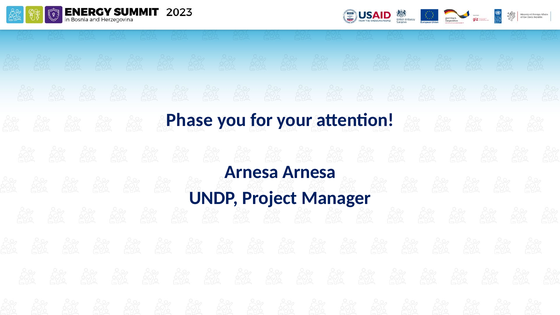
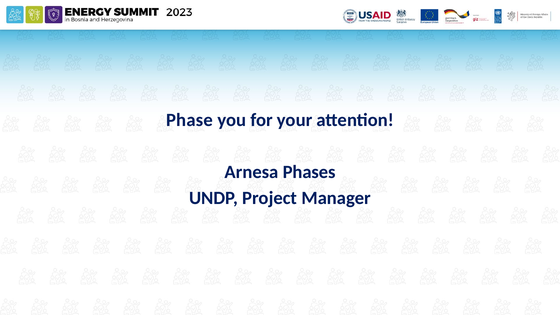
Arnesa Arnesa: Arnesa -> Phases
